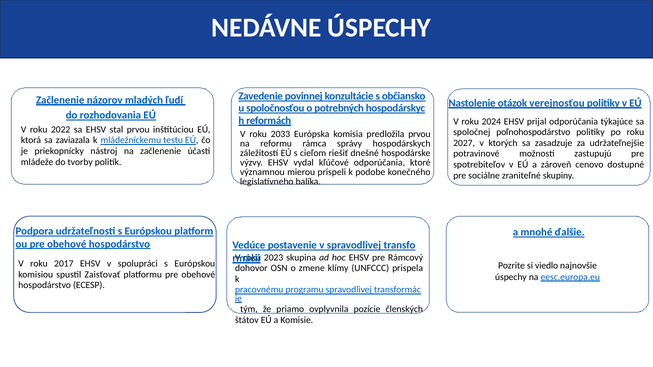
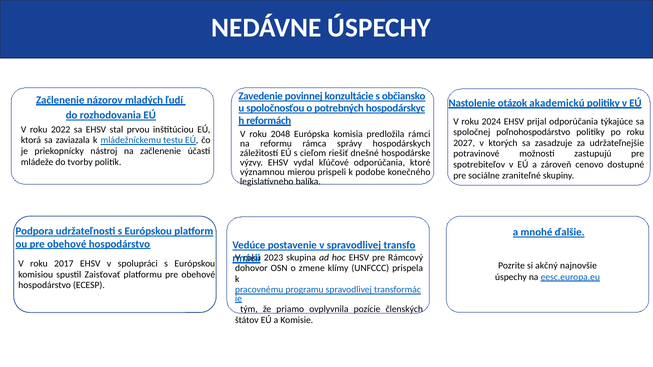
verejnosťou: verejnosťou -> akademickú
2033: 2033 -> 2048
predložila prvou: prvou -> rámci
viedlo: viedlo -> akčný
